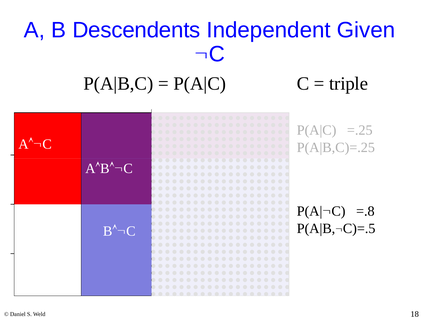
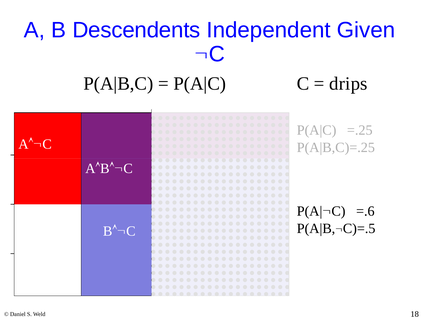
triple: triple -> drips
=.8: =.8 -> =.6
